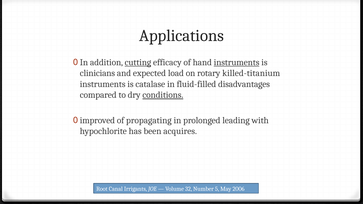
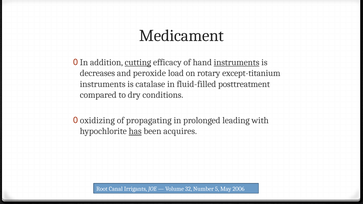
Applications: Applications -> Medicament
clinicians: clinicians -> decreases
expected: expected -> peroxide
killed-titanium: killed-titanium -> except-titanium
disadvantages: disadvantages -> posttreatment
conditions underline: present -> none
improved: improved -> oxidizing
has underline: none -> present
